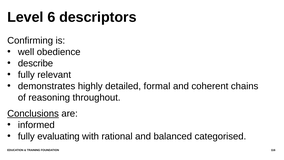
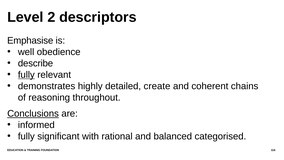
6: 6 -> 2
Confirming: Confirming -> Emphasise
fully at (26, 75) underline: none -> present
formal: formal -> create
evaluating: evaluating -> significant
